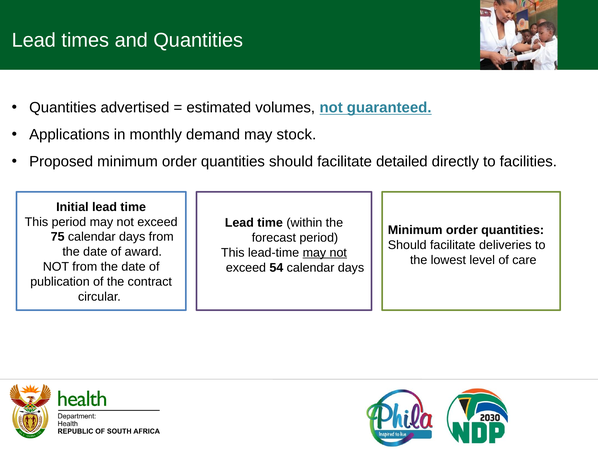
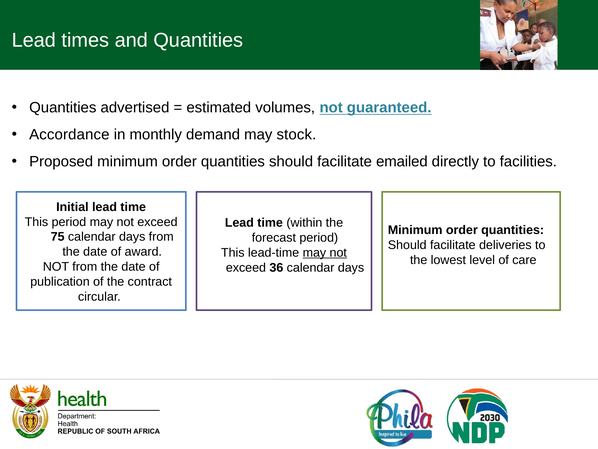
Applications: Applications -> Accordance
detailed: detailed -> emailed
54: 54 -> 36
